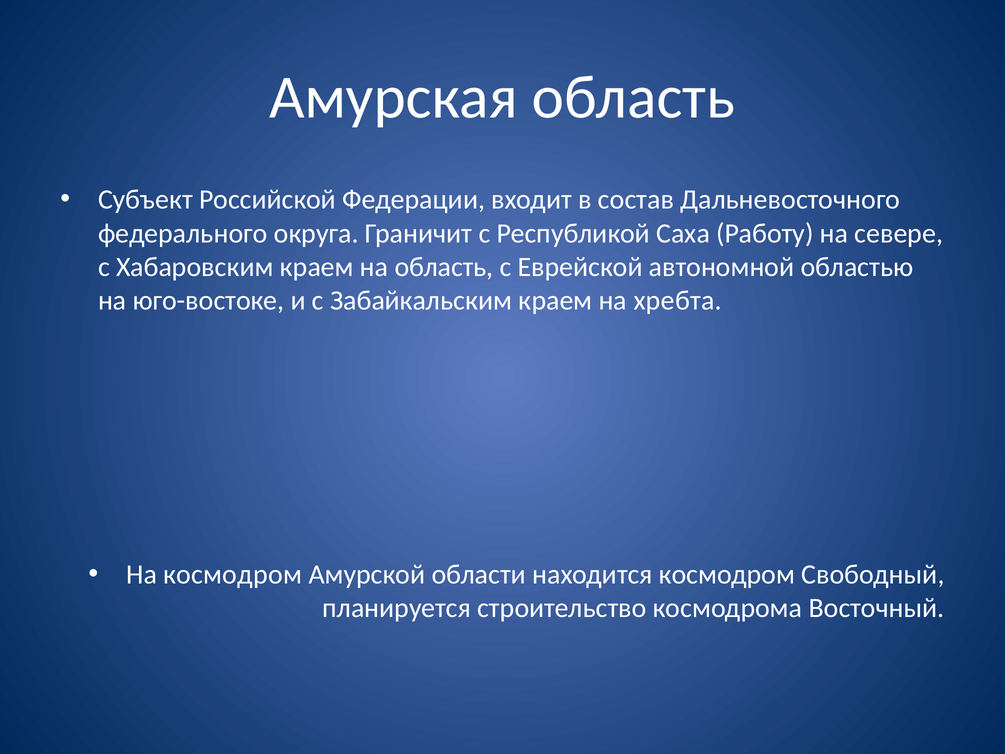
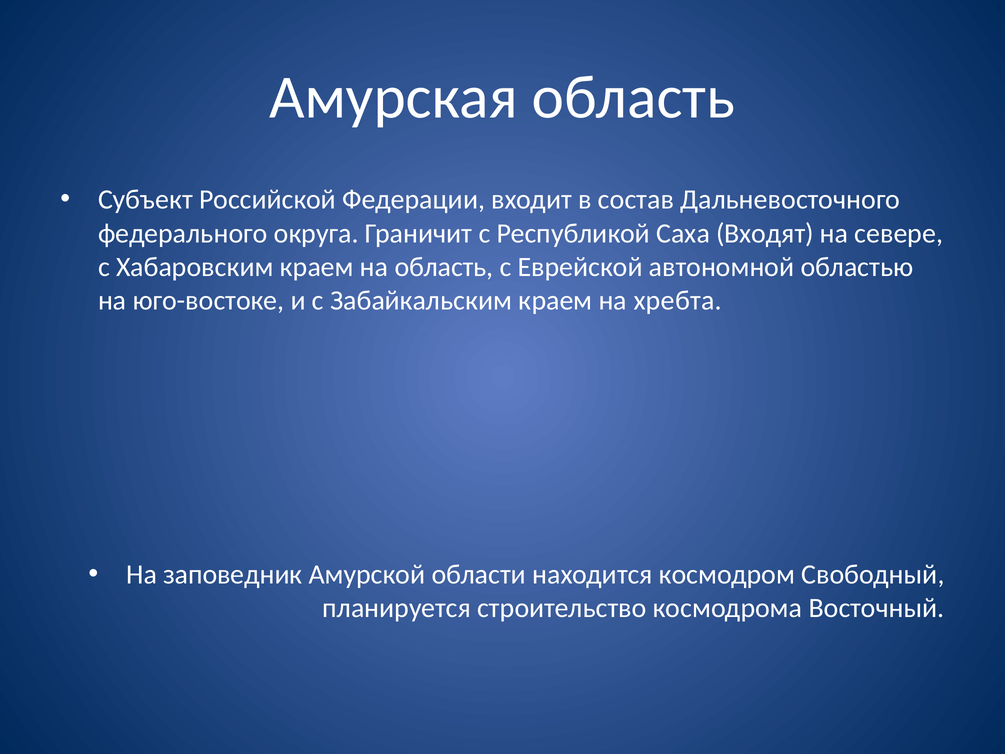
Работу: Работу -> Входят
На космодром: космодром -> заповедник
